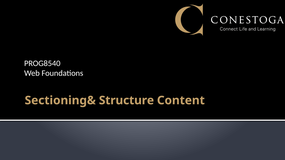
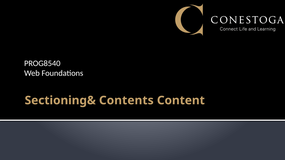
Structure: Structure -> Contents
